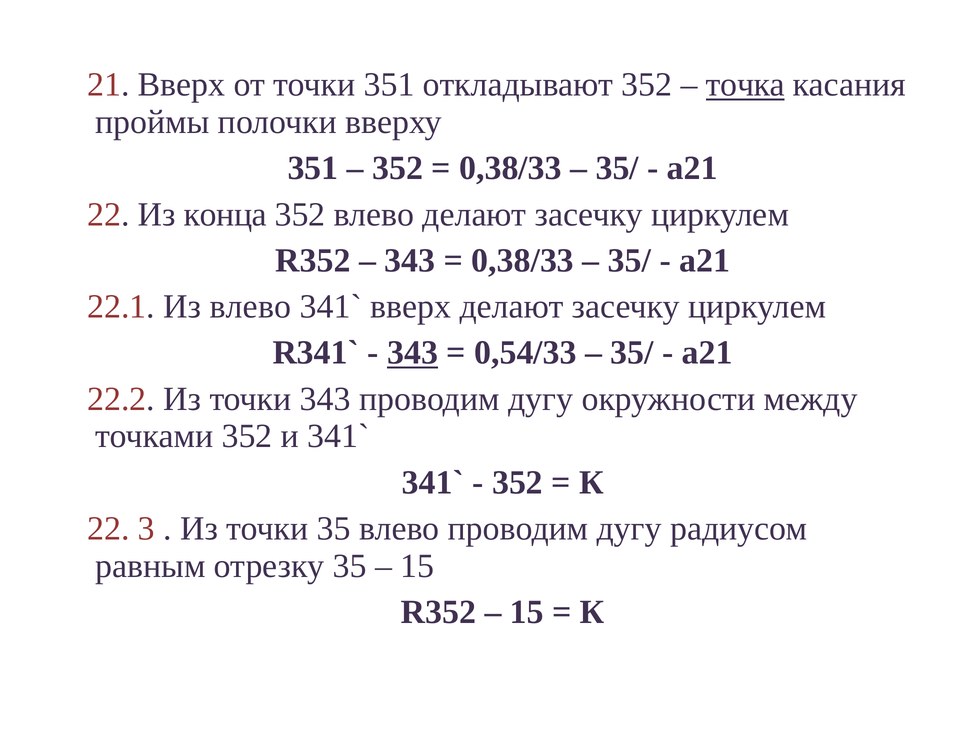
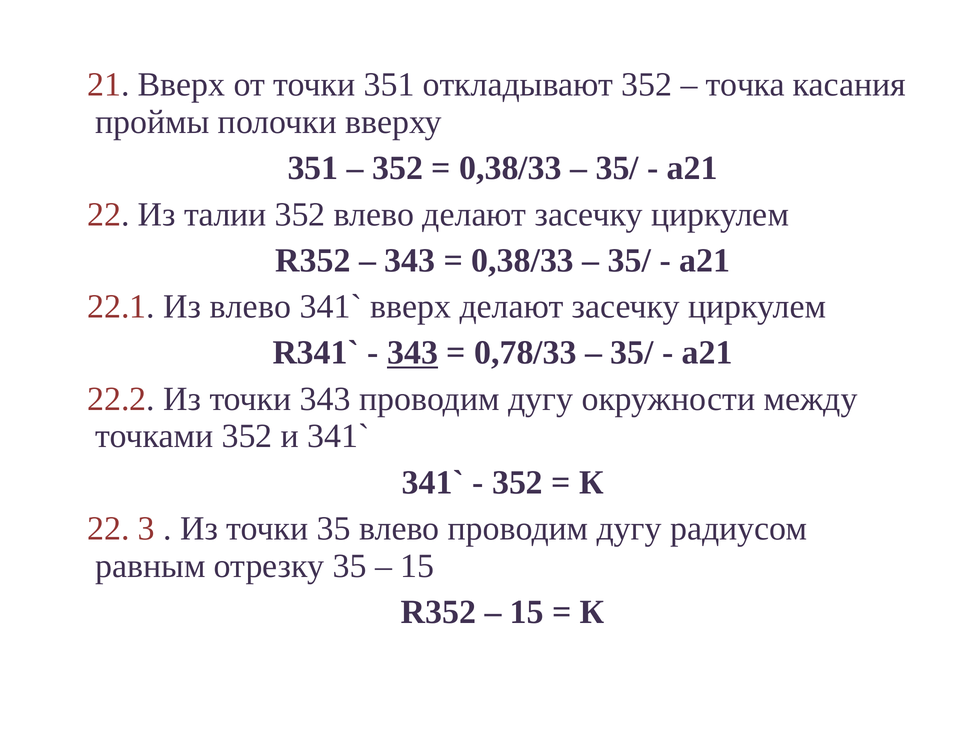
точка underline: present -> none
конца: конца -> талии
0,54/33: 0,54/33 -> 0,78/33
